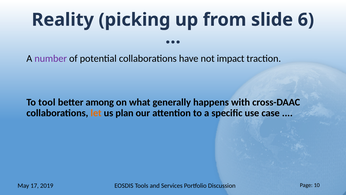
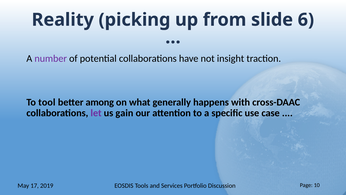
impact: impact -> insight
let colour: orange -> purple
plan: plan -> gain
